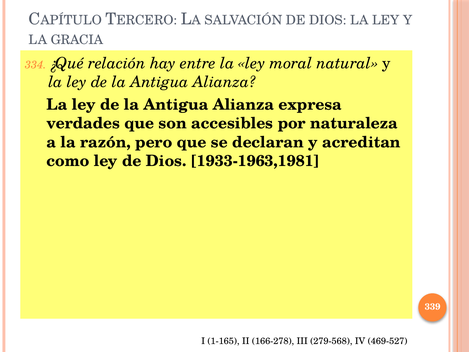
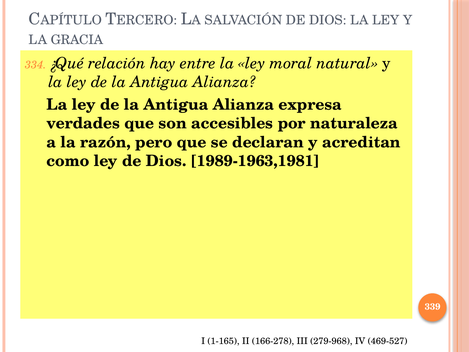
1933-1963,1981: 1933-1963,1981 -> 1989-1963,1981
279-568: 279-568 -> 279-968
